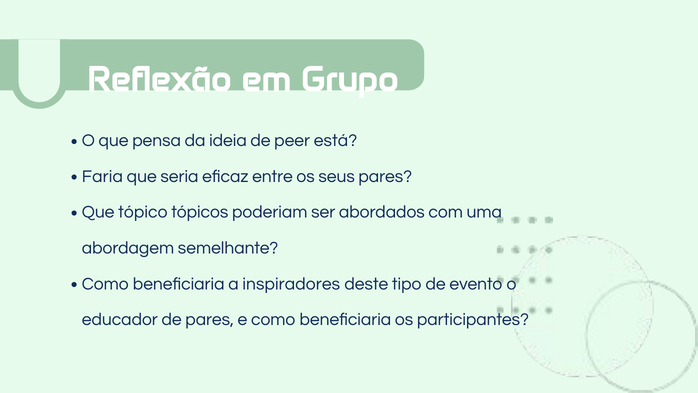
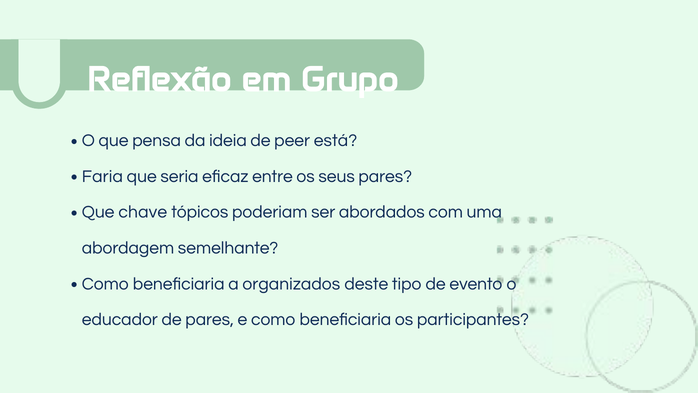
tópico: tópico -> chave
inspiradores: inspiradores -> organizados
